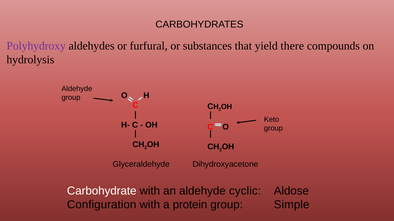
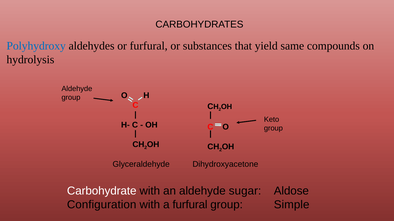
Polyhydroxy colour: purple -> blue
there: there -> same
cyclic: cyclic -> sugar
a protein: protein -> furfural
